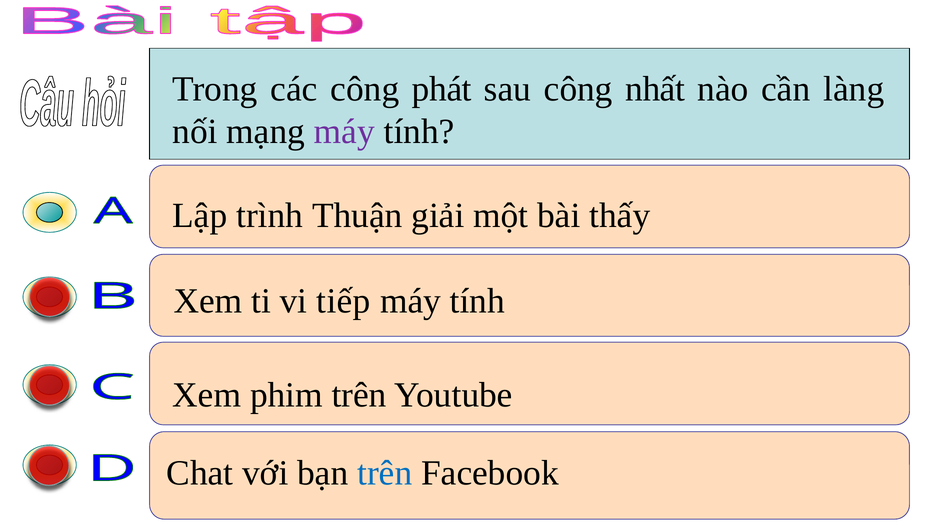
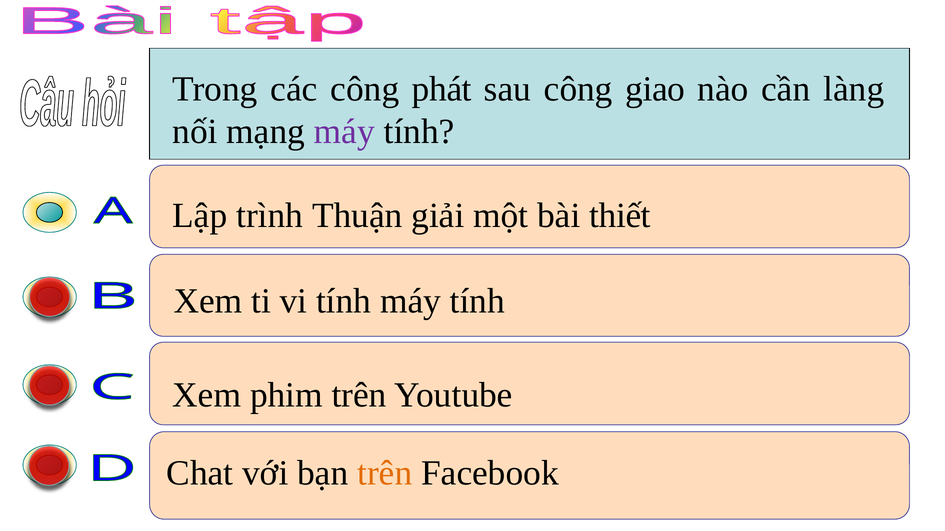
nhất: nhất -> giao
thấy: thấy -> thiết
vi tiếp: tiếp -> tính
trên at (385, 474) colour: blue -> orange
